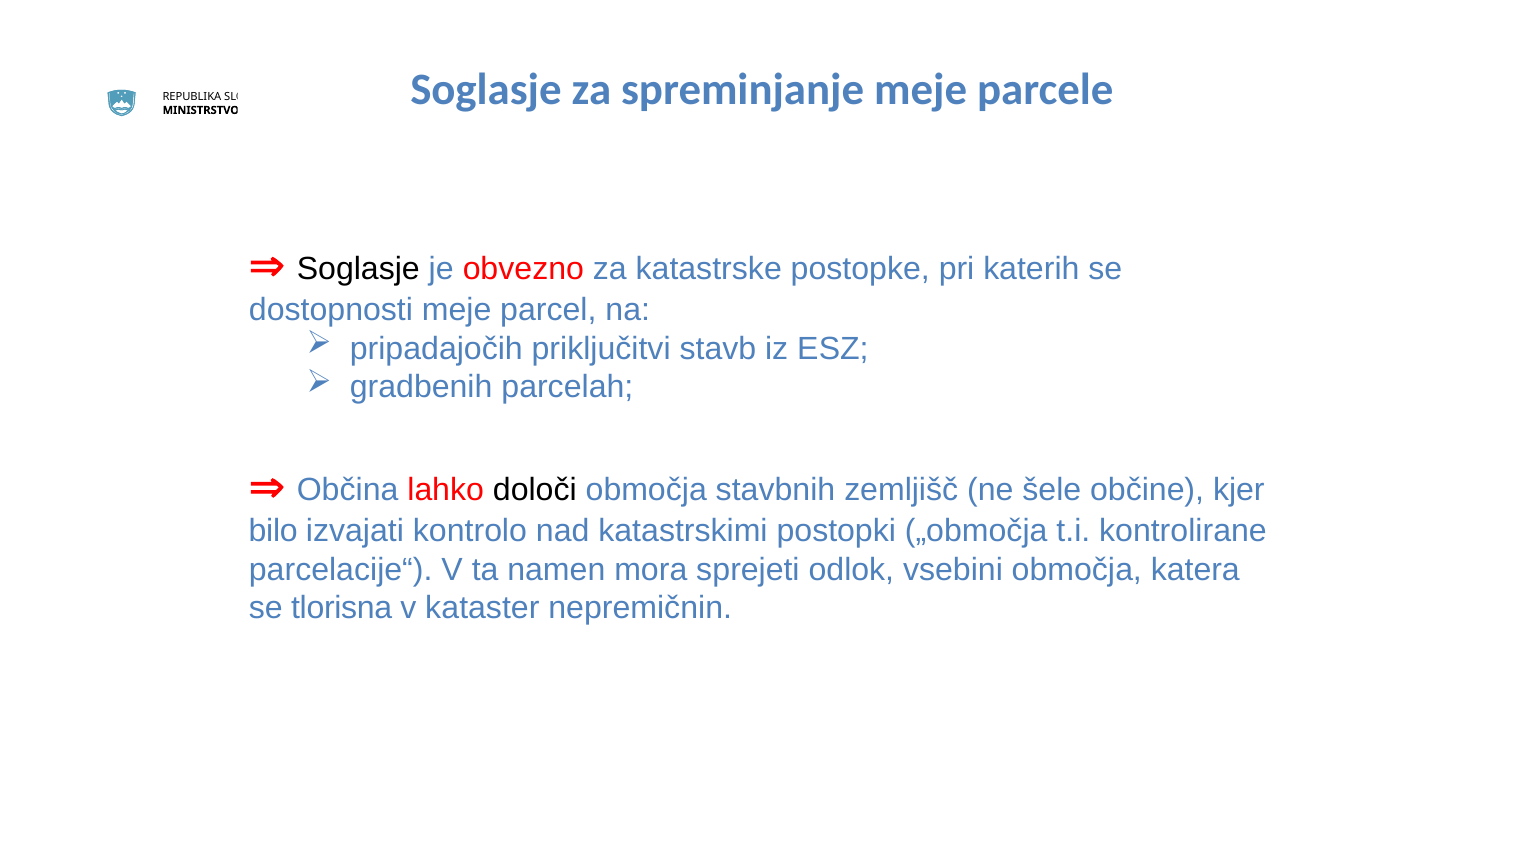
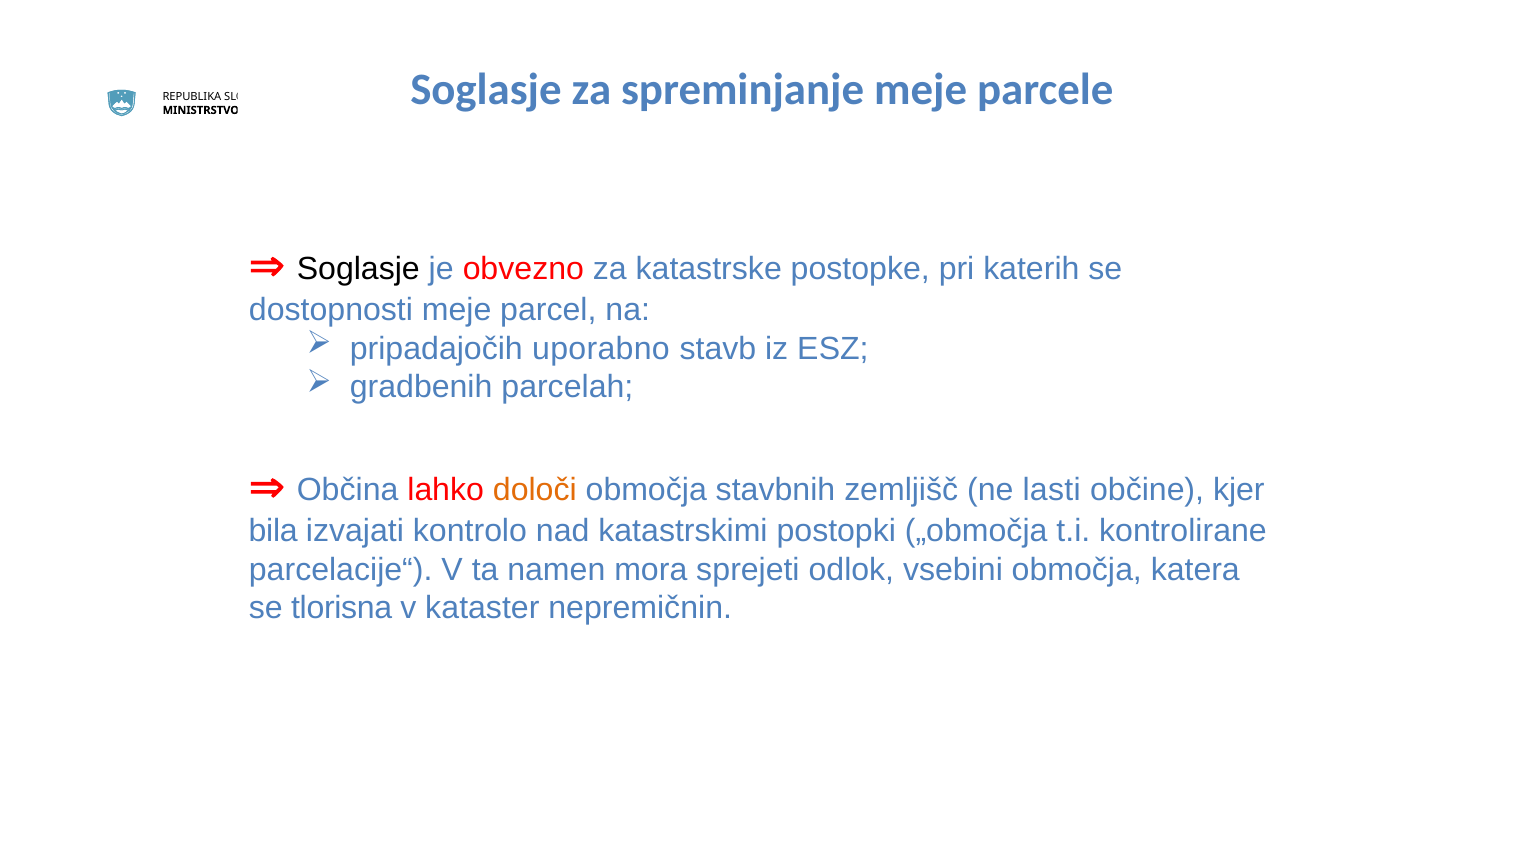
priključitvi: priključitvi -> uporabno
določi colour: black -> orange
šele: šele -> lasti
bilo: bilo -> bila
